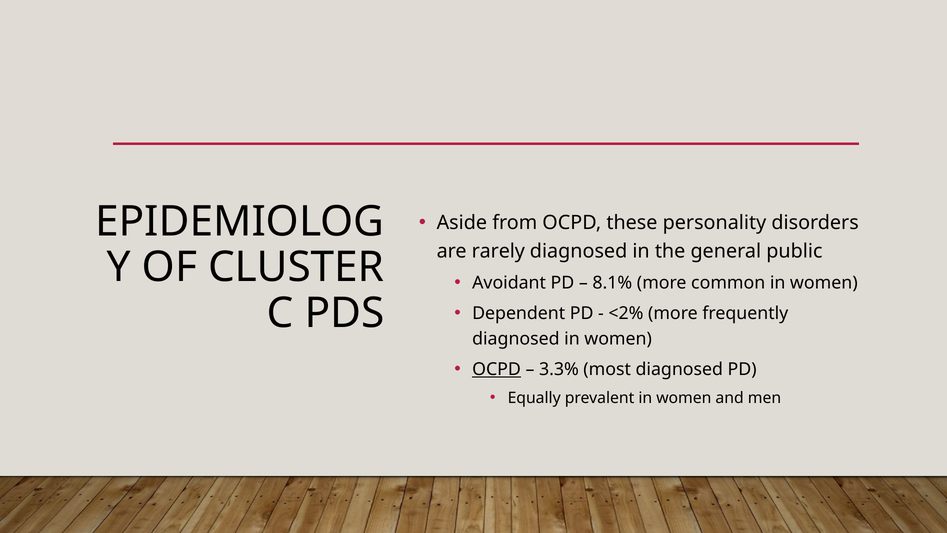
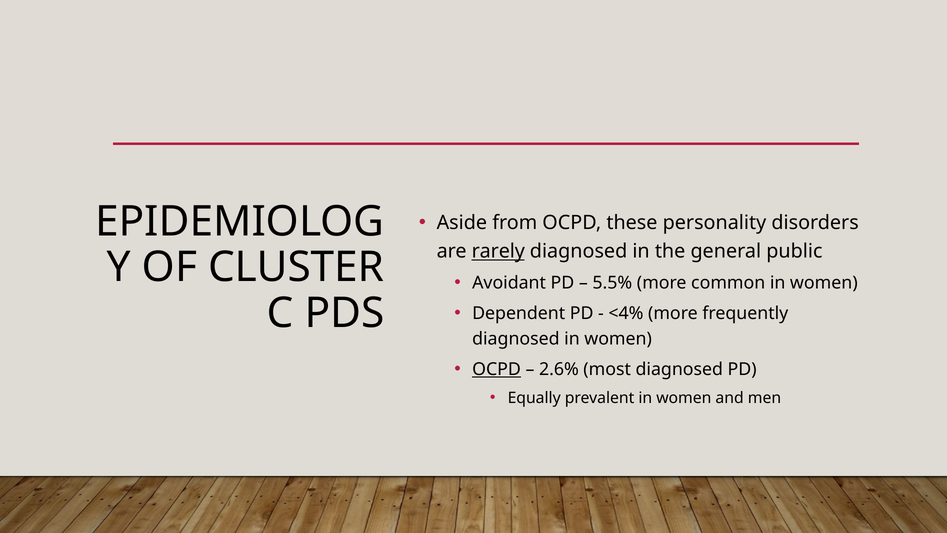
rarely underline: none -> present
8.1%: 8.1% -> 5.5%
<2%: <2% -> <4%
3.3%: 3.3% -> 2.6%
